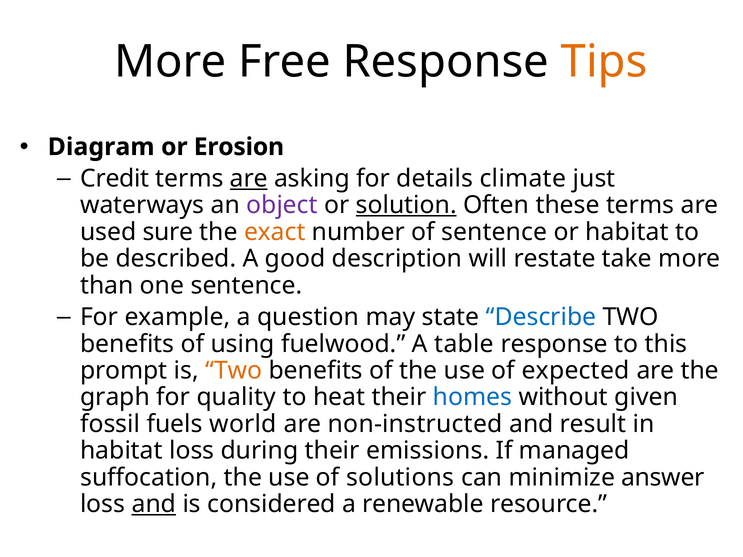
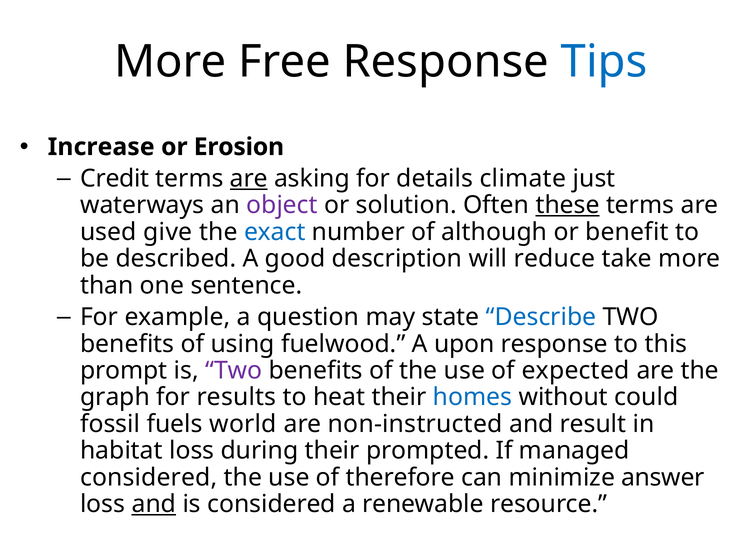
Tips colour: orange -> blue
Diagram: Diagram -> Increase
solution underline: present -> none
these underline: none -> present
sure: sure -> give
exact colour: orange -> blue
of sentence: sentence -> although
or habitat: habitat -> benefit
restate: restate -> reduce
table: table -> upon
Two at (234, 371) colour: orange -> purple
quality: quality -> results
given: given -> could
emissions: emissions -> prompted
suffocation at (149, 478): suffocation -> considered
solutions: solutions -> therefore
